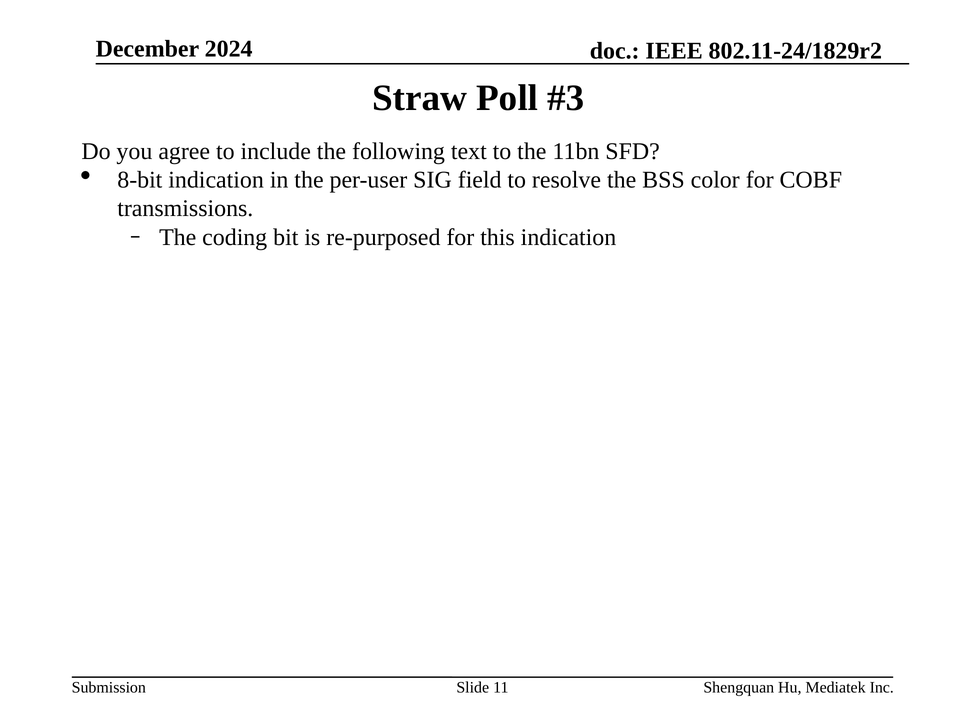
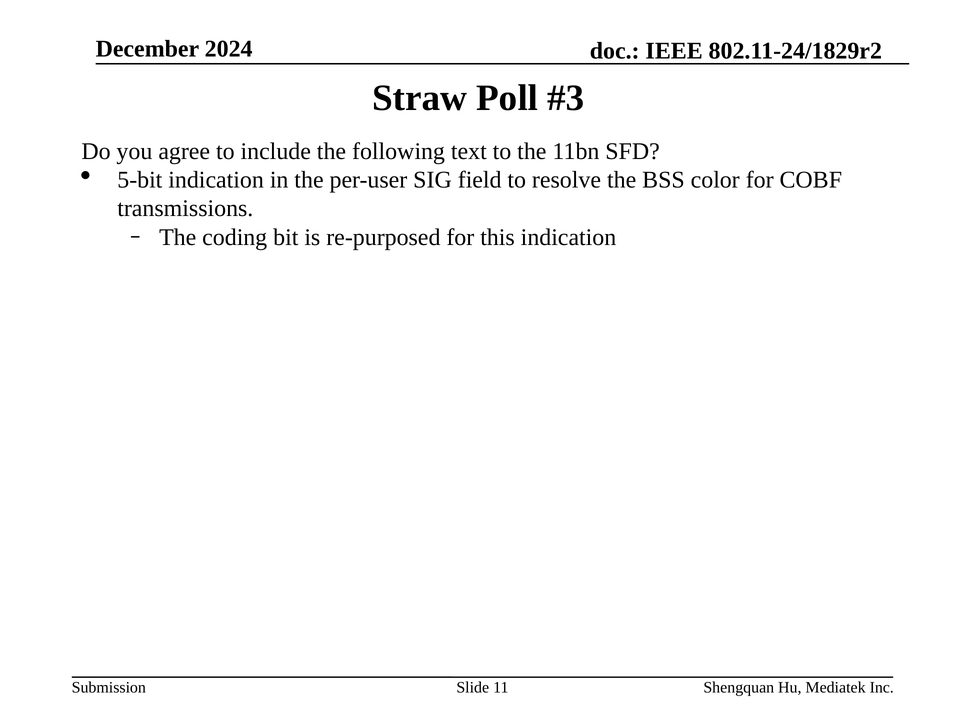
8-bit: 8-bit -> 5-bit
